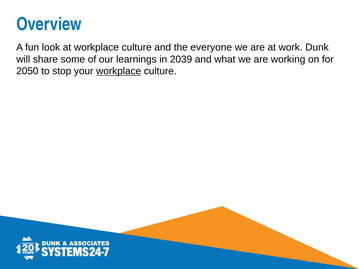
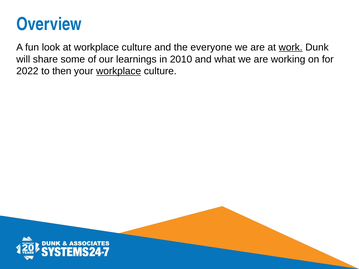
work underline: none -> present
2039: 2039 -> 2010
2050: 2050 -> 2022
stop: stop -> then
